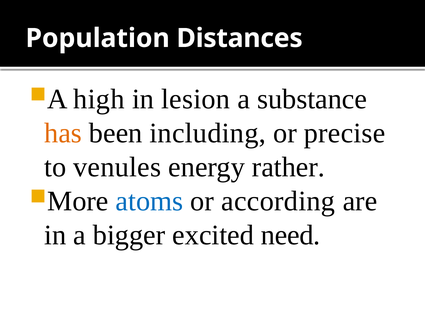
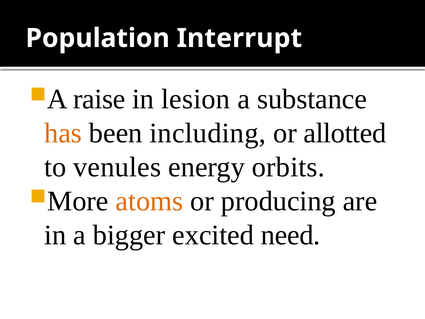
Distances: Distances -> Interrupt
high: high -> raise
precise: precise -> allotted
rather: rather -> orbits
atoms colour: blue -> orange
according: according -> producing
